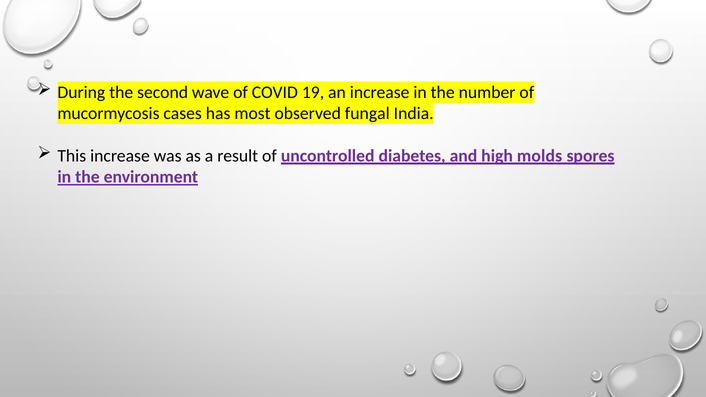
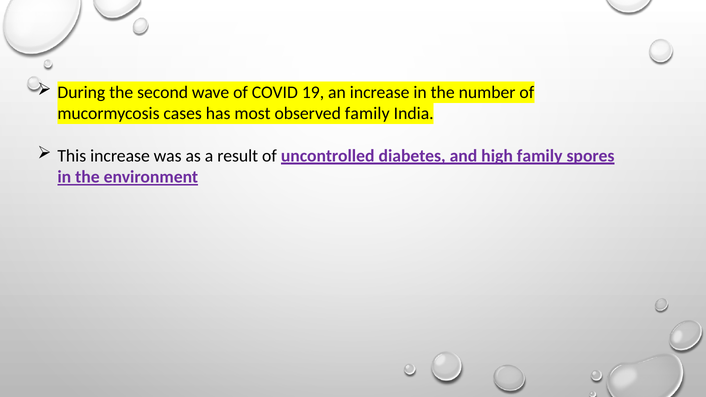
observed fungal: fungal -> family
high molds: molds -> family
